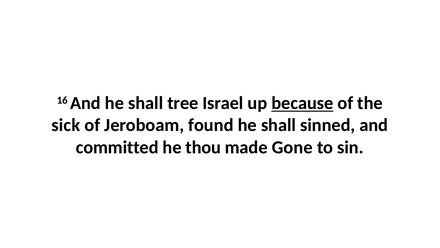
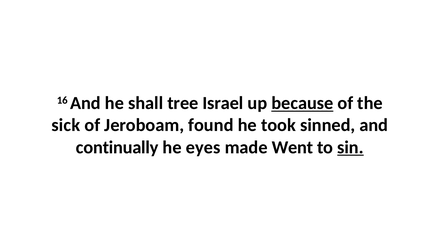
shall at (278, 125): shall -> took
committed: committed -> continually
thou: thou -> eyes
Gone: Gone -> Went
sin underline: none -> present
